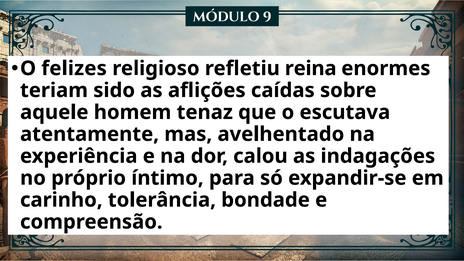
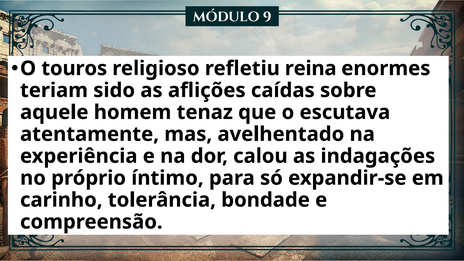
felizes: felizes -> touros
